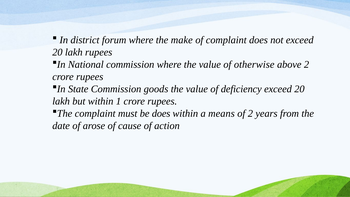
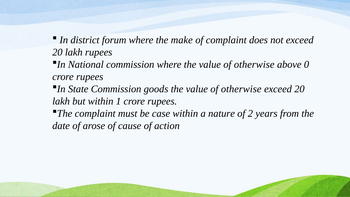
above 2: 2 -> 0
deficiency at (241, 89): deficiency -> otherwise
be does: does -> case
means: means -> nature
